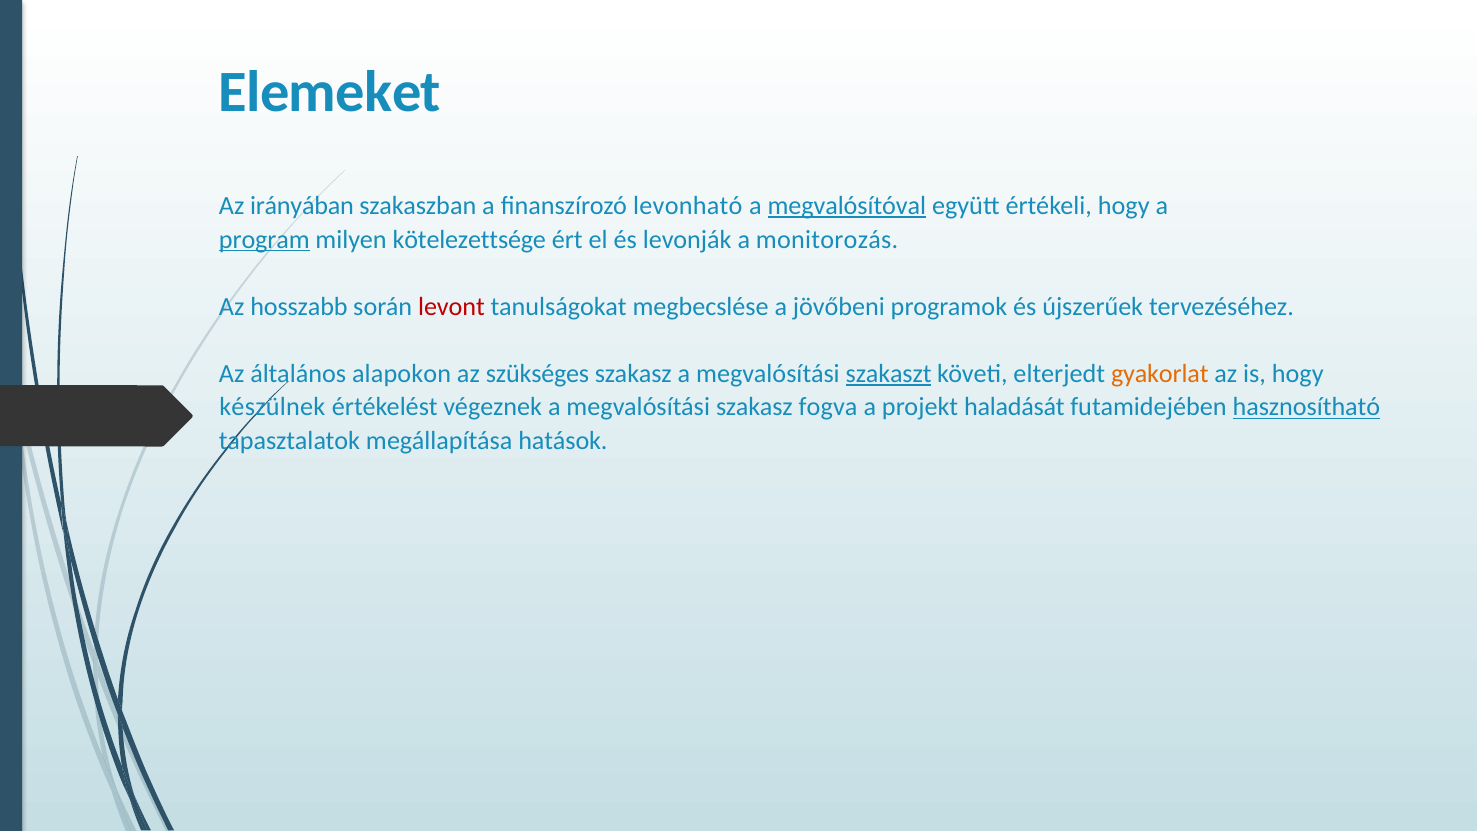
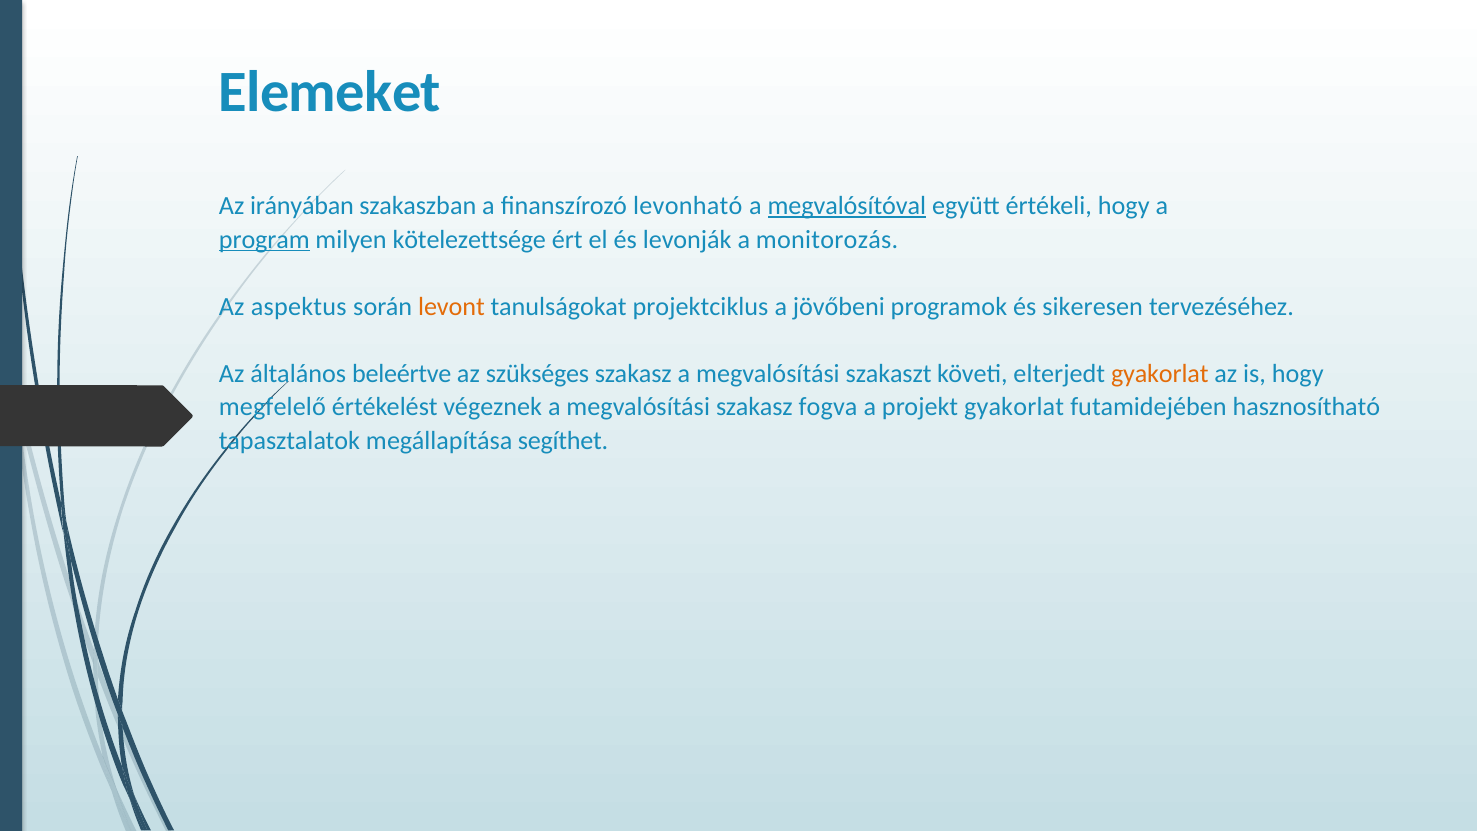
hosszabb: hosszabb -> aspektus
levont colour: red -> orange
megbecslése: megbecslése -> projektciklus
újszerűek: újszerűek -> sikeresen
alapokon: alapokon -> beleértve
szakaszt underline: present -> none
készülnek: készülnek -> megfelelő
projekt haladását: haladását -> gyakorlat
hasznosítható underline: present -> none
hatások: hatások -> segíthet
